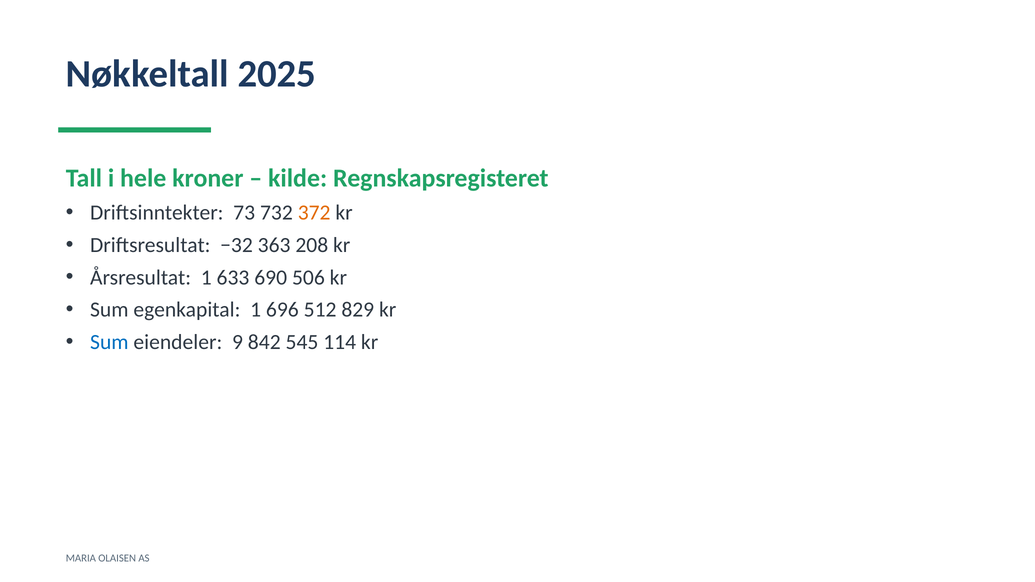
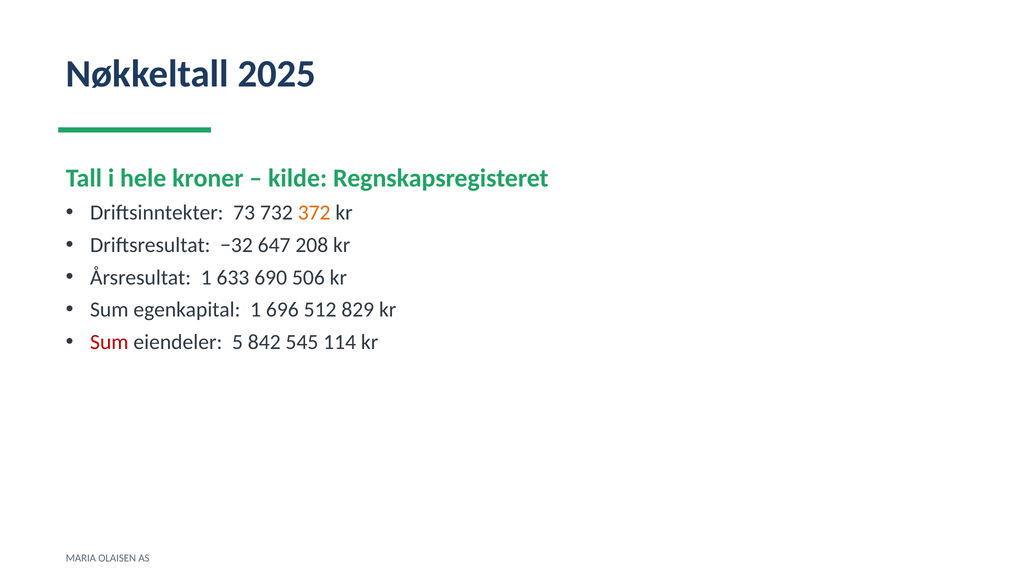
363: 363 -> 647
Sum at (109, 342) colour: blue -> red
9: 9 -> 5
